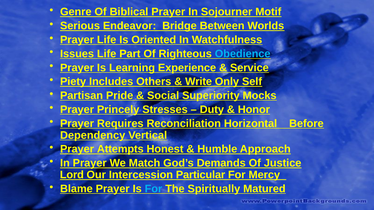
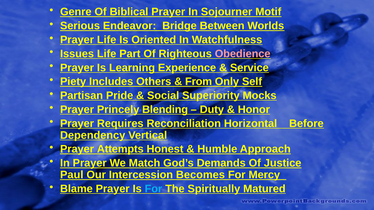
Obedience colour: light blue -> pink
Write: Write -> From
Stresses: Stresses -> Blending
Lord: Lord -> Paul
Particular: Particular -> Becomes
